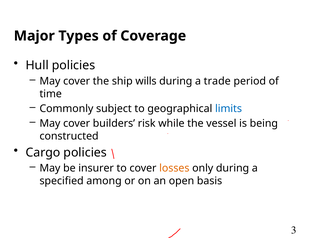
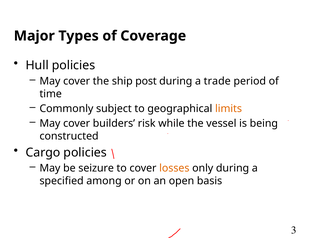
wills: wills -> post
limits colour: blue -> orange
insurer: insurer -> seizure
